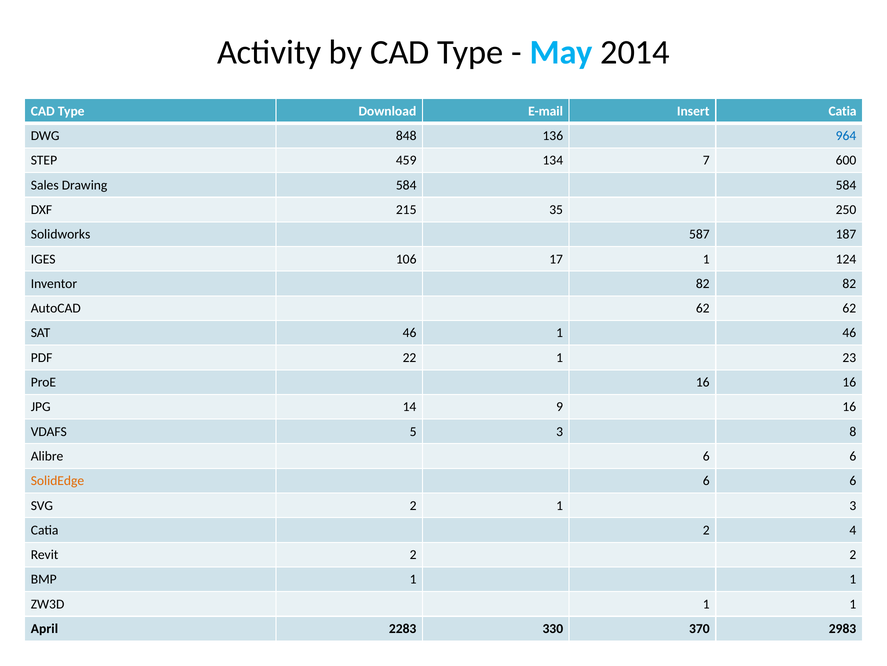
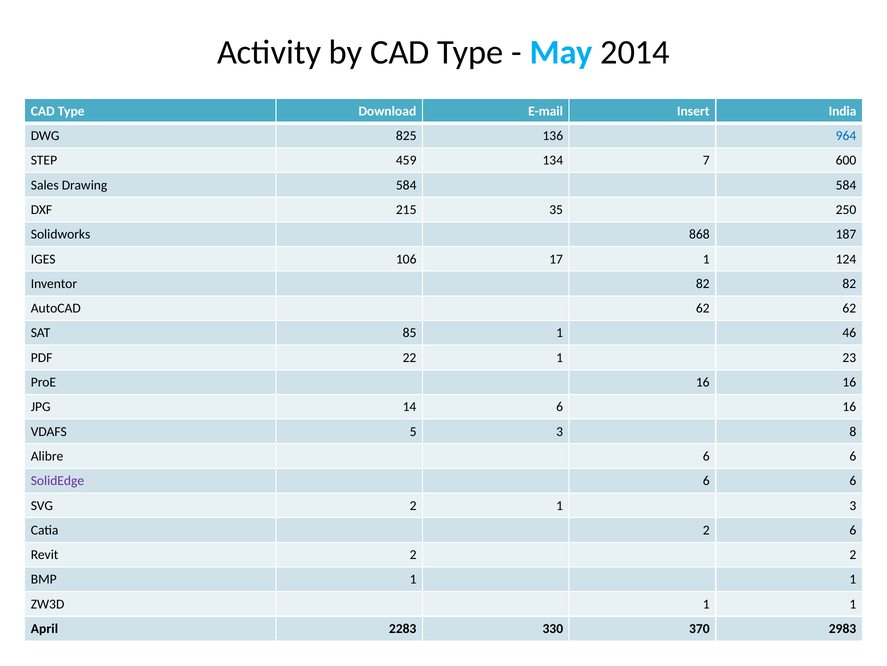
Insert Catia: Catia -> India
848: 848 -> 825
587: 587 -> 868
SAT 46: 46 -> 85
14 9: 9 -> 6
SolidEdge colour: orange -> purple
2 4: 4 -> 6
